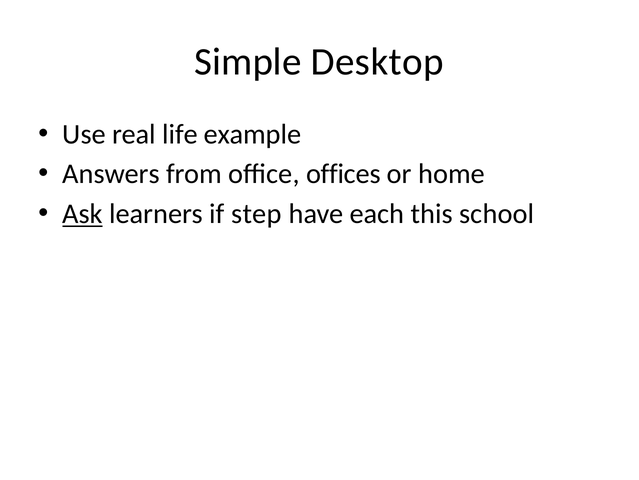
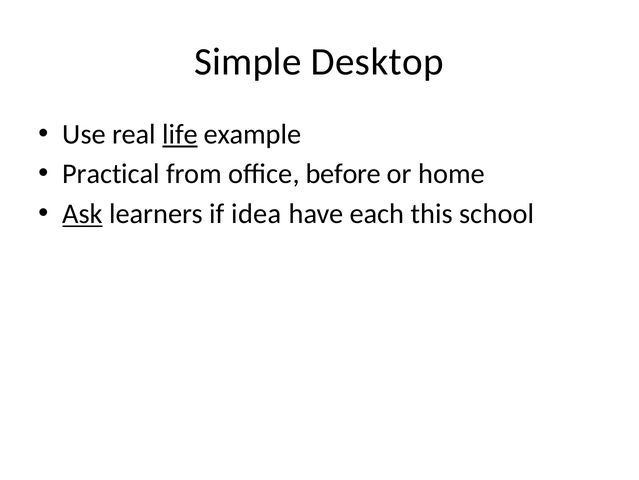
life underline: none -> present
Answers: Answers -> Practical
offices: offices -> before
step: step -> idea
